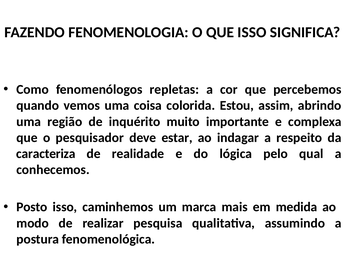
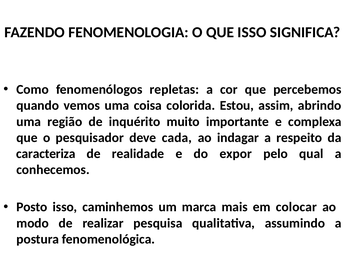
estar: estar -> cada
lógica: lógica -> expor
medida: medida -> colocar
